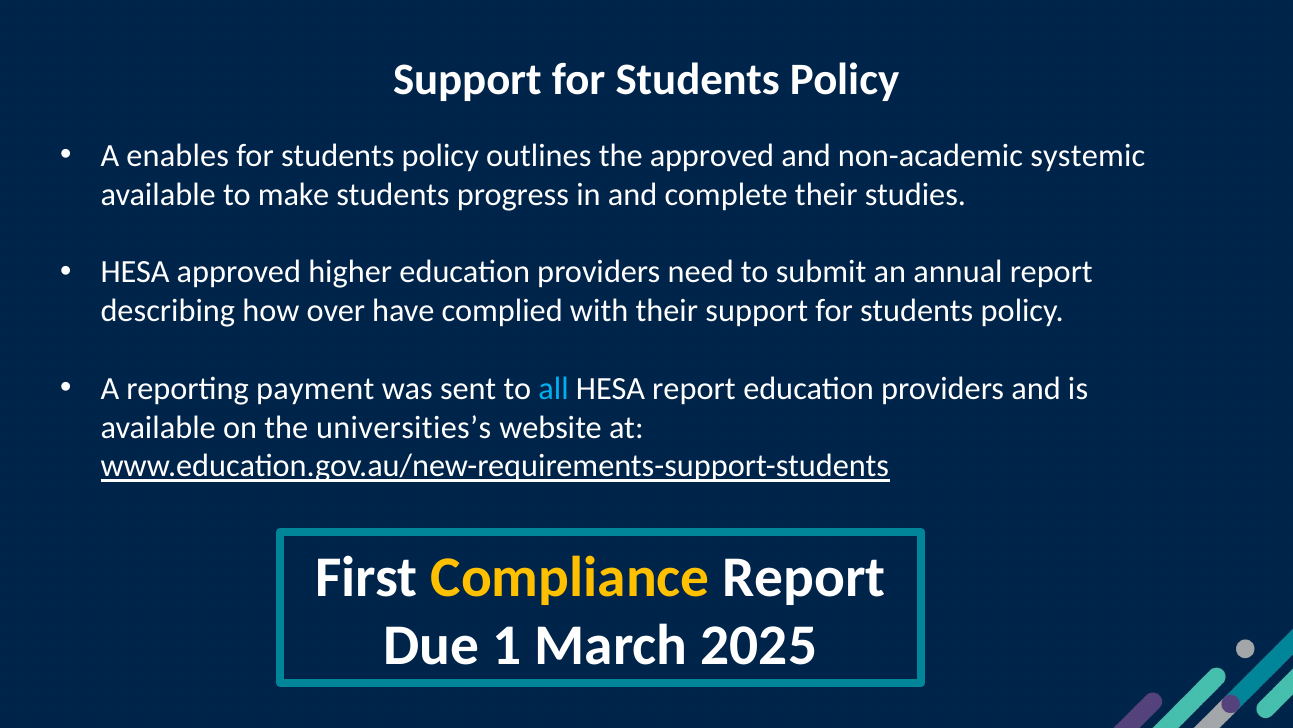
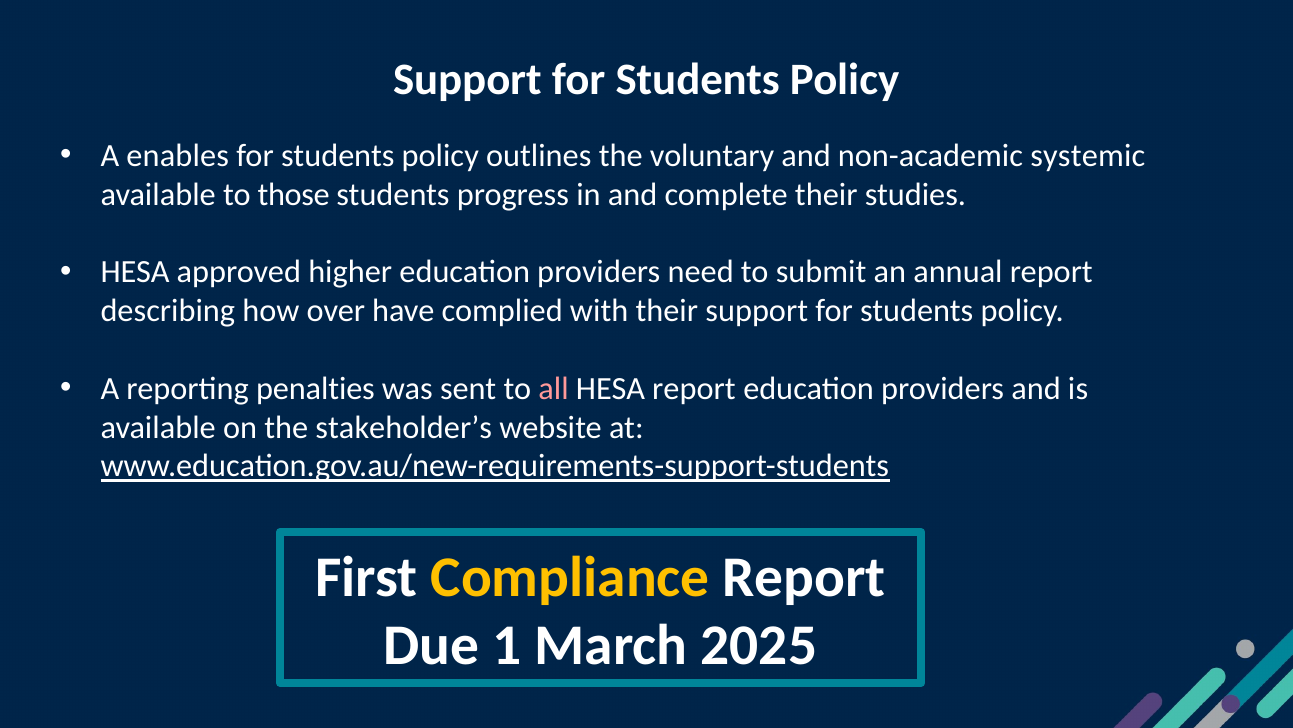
the approved: approved -> voluntary
make: make -> those
payment: payment -> penalties
all colour: light blue -> pink
universities’s: universities’s -> stakeholder’s
